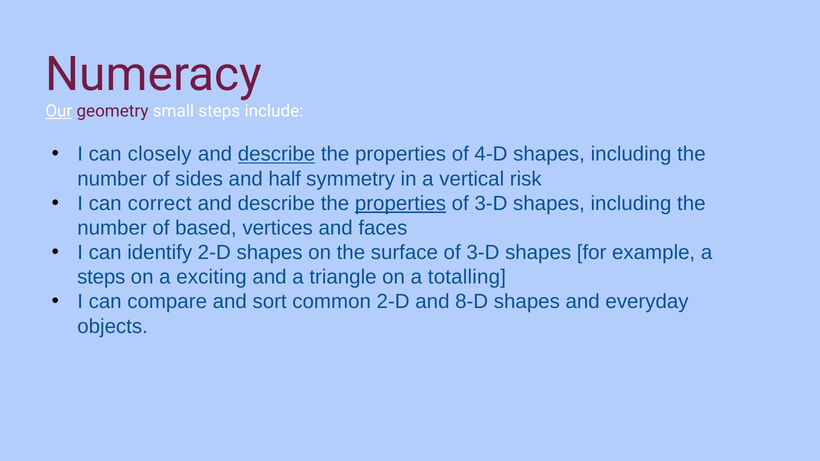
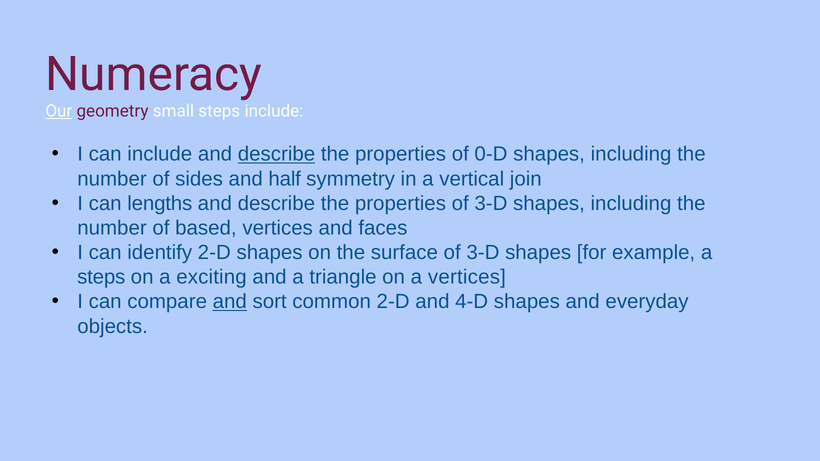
can closely: closely -> include
4-D: 4-D -> 0-D
risk: risk -> join
correct: correct -> lengths
properties at (400, 203) underline: present -> none
a totalling: totalling -> vertices
and at (230, 302) underline: none -> present
8-D: 8-D -> 4-D
